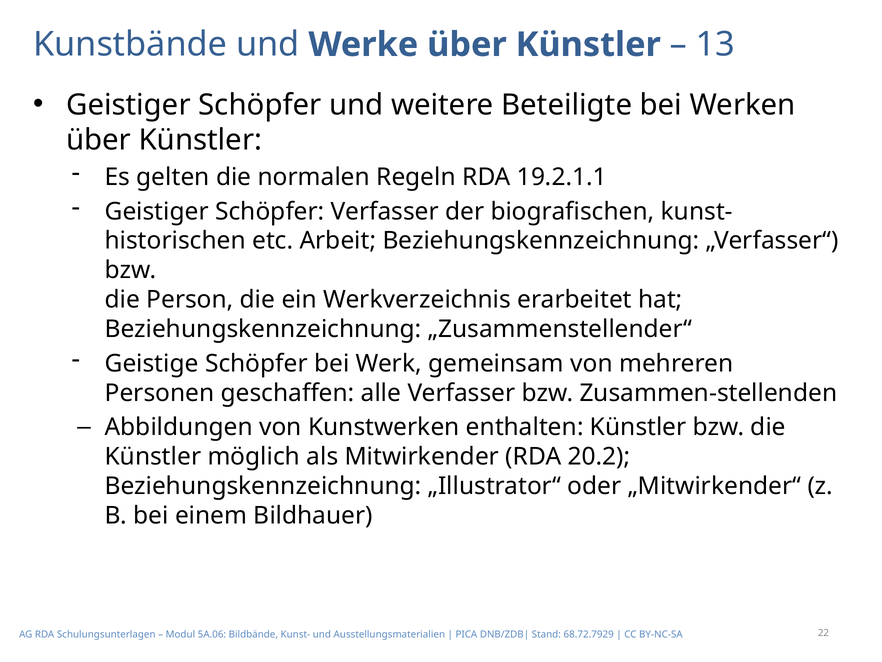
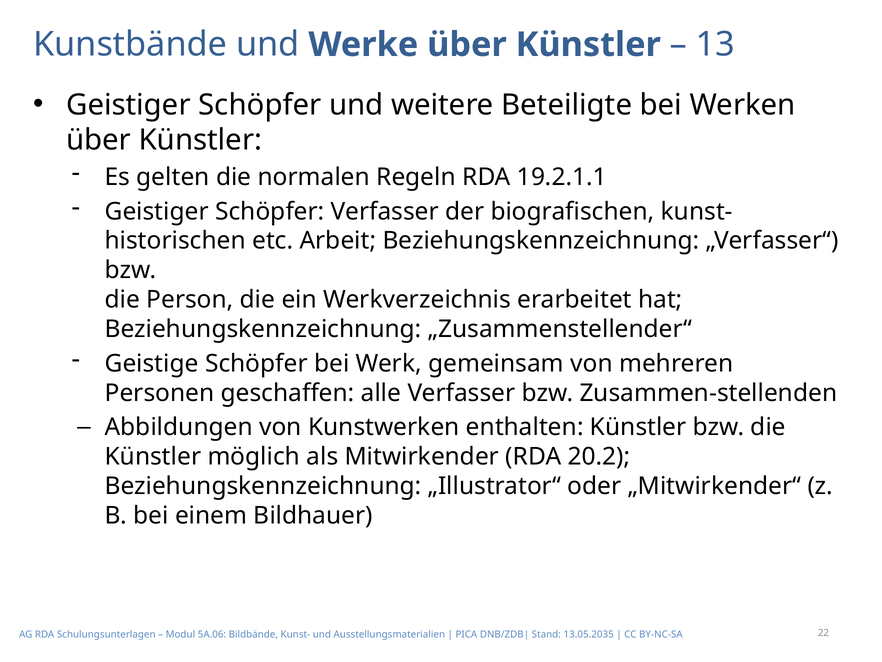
68.72.7929: 68.72.7929 -> 13.05.2035
